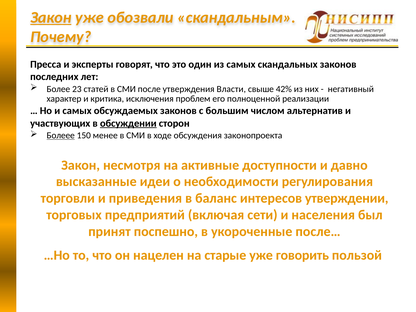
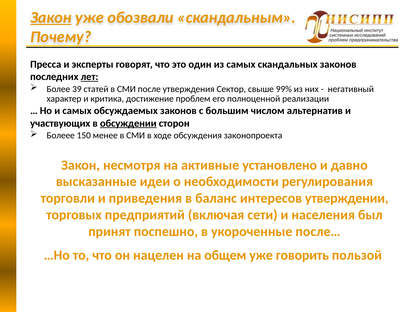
лет underline: none -> present
23: 23 -> 39
Власти: Власти -> Сектор
42%: 42% -> 99%
исключения: исключения -> достижение
Болеее underline: present -> none
доступности: доступности -> установлено
старые: старые -> общем
